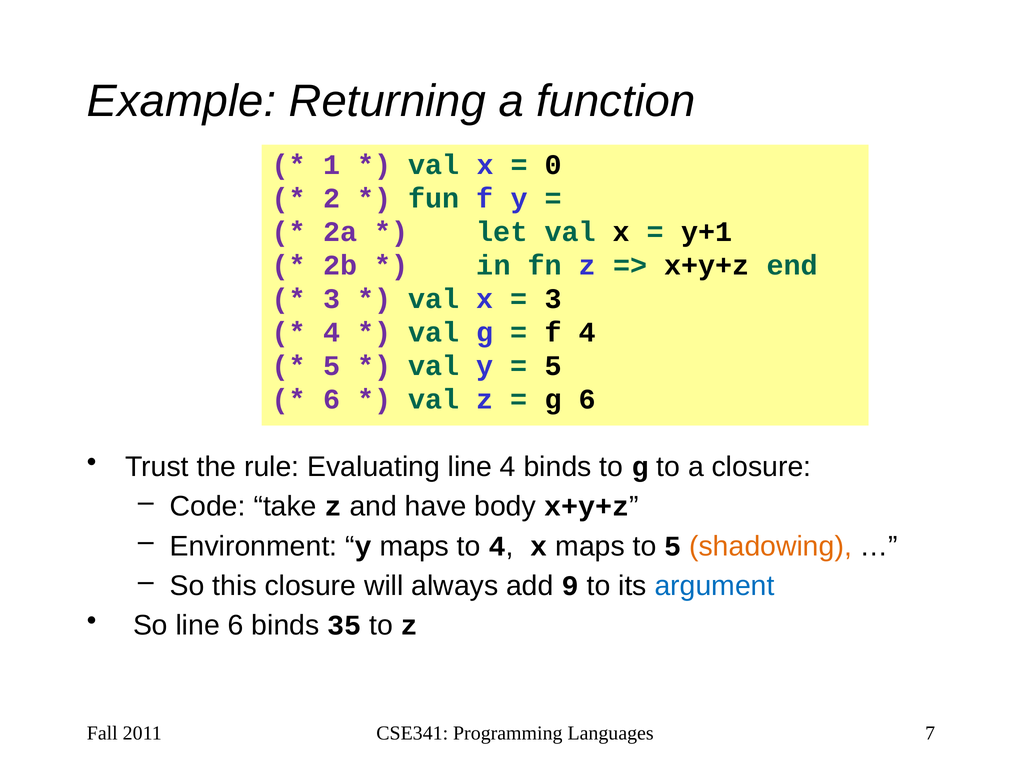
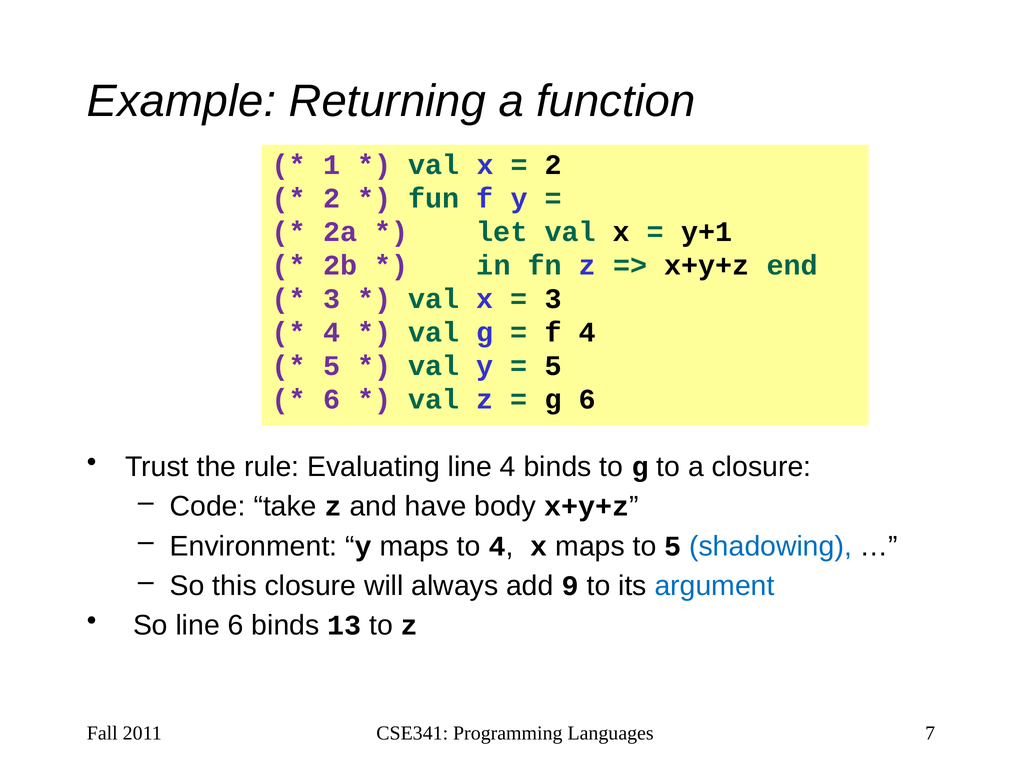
0 at (553, 165): 0 -> 2
shadowing colour: orange -> blue
35: 35 -> 13
